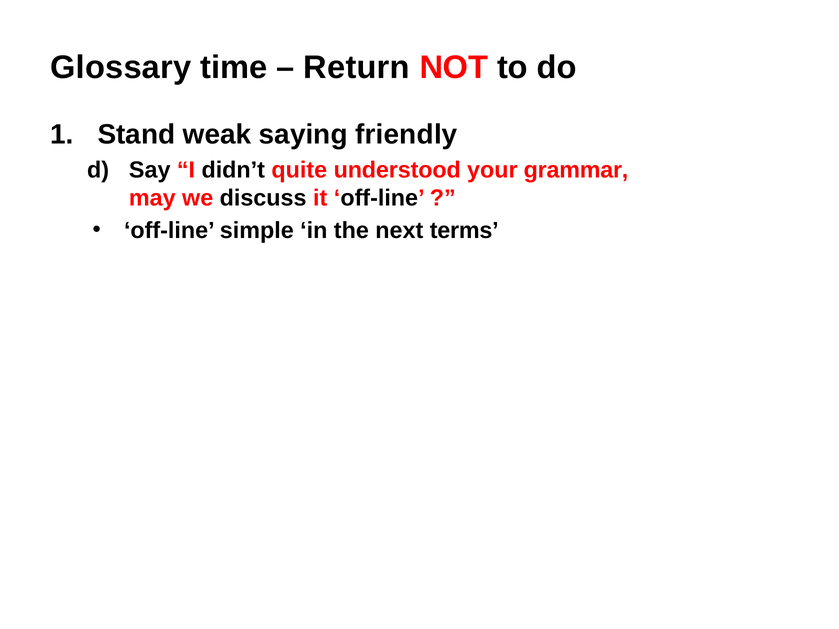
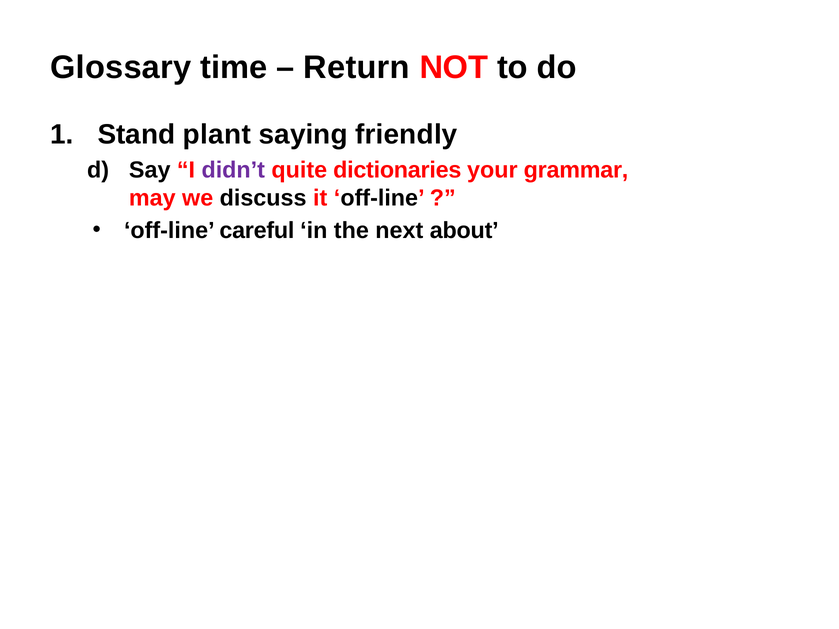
weak: weak -> plant
didn’t colour: black -> purple
understood: understood -> dictionaries
simple: simple -> careful
terms: terms -> about
